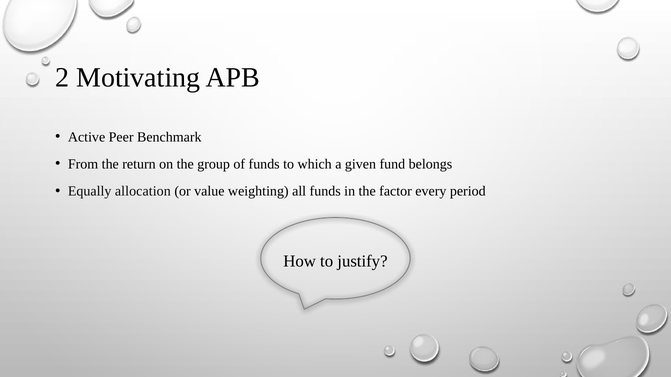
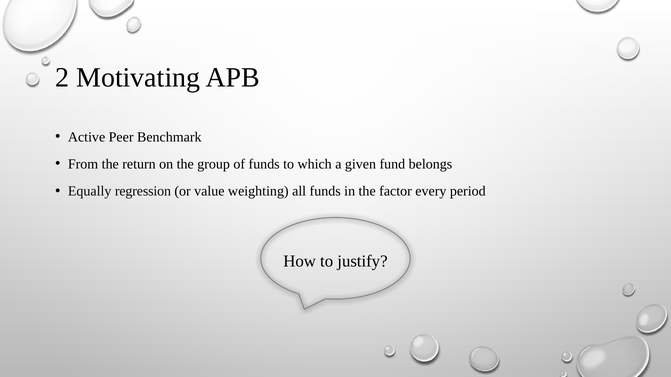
allocation: allocation -> regression
